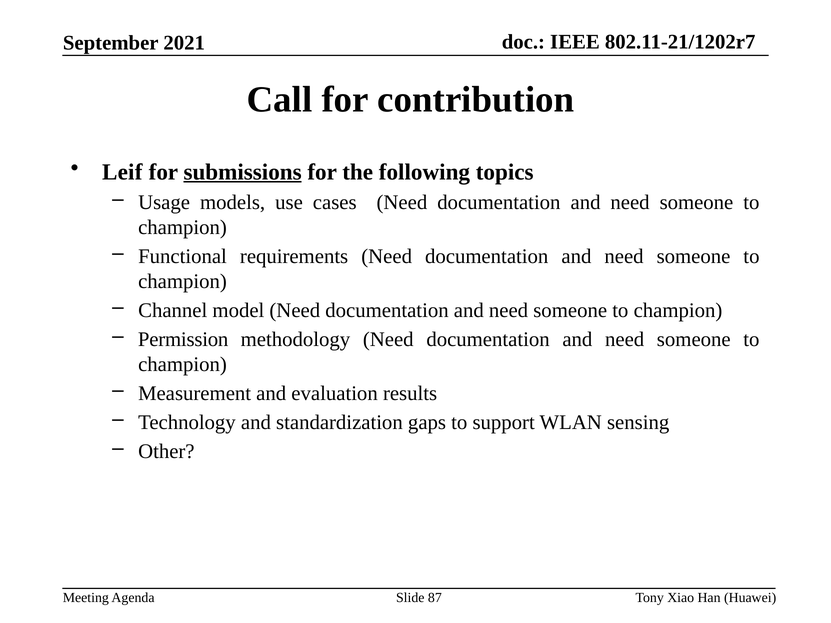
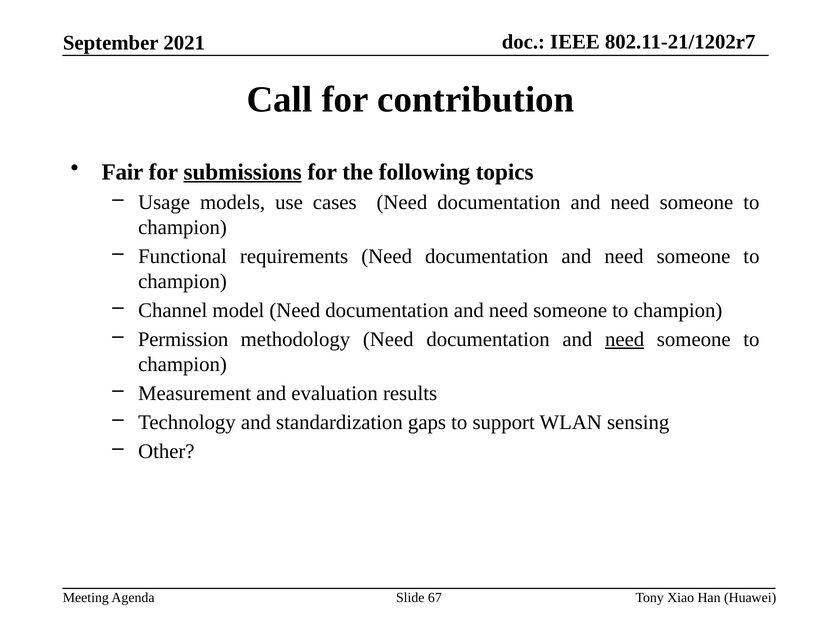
Leif: Leif -> Fair
need at (625, 339) underline: none -> present
87: 87 -> 67
